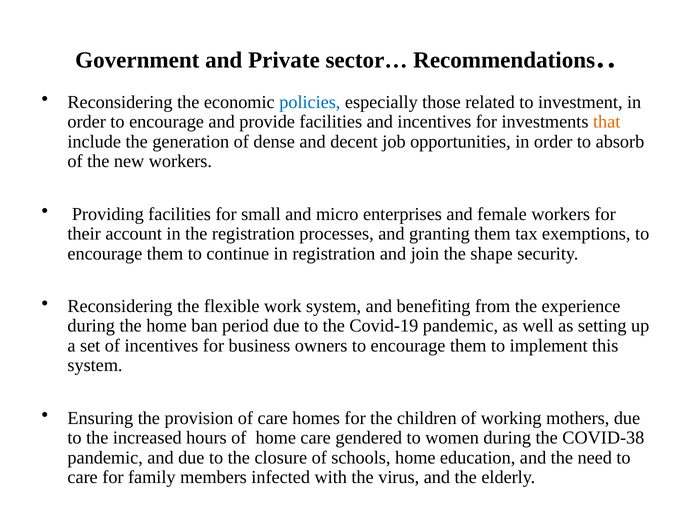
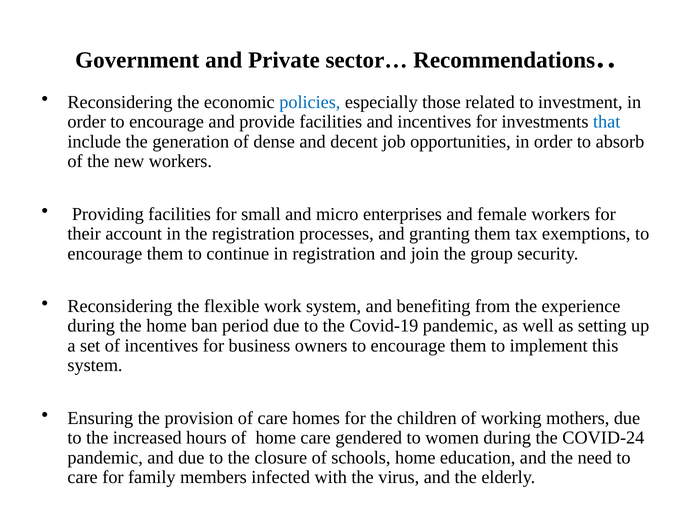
that colour: orange -> blue
shape: shape -> group
COVID-38: COVID-38 -> COVID-24
